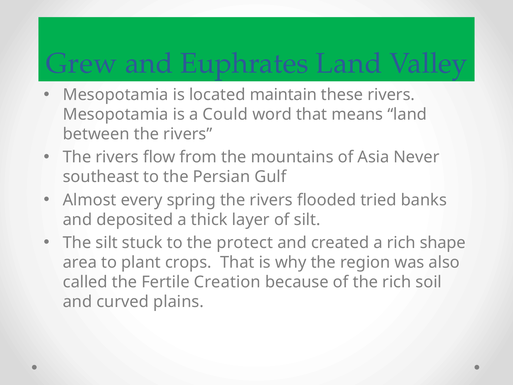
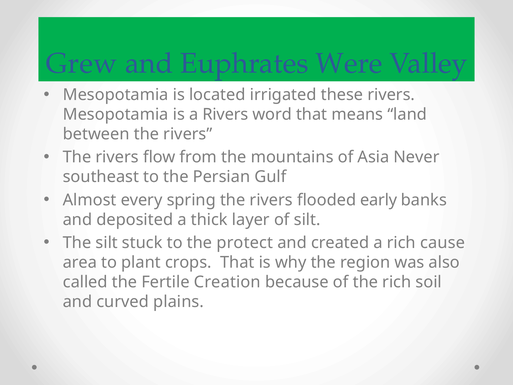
Euphrates Land: Land -> Were
maintain: maintain -> irrigated
a Could: Could -> Rivers
tried: tried -> early
shape: shape -> cause
